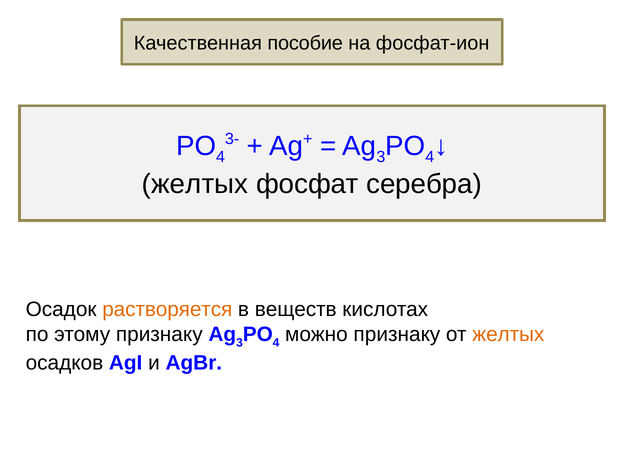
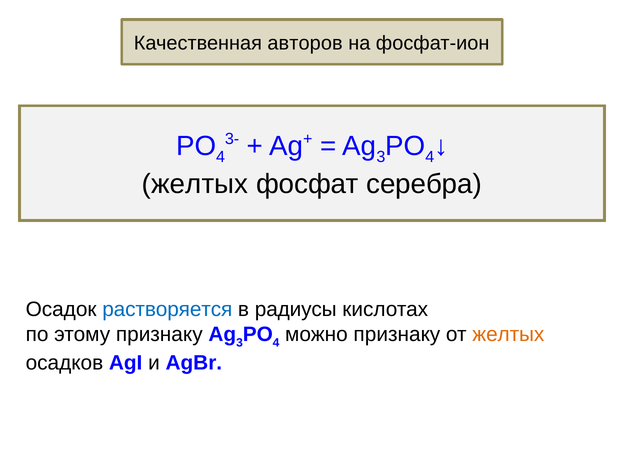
пособие: пособие -> авторов
растворяется colour: orange -> blue
веществ: веществ -> радиусы
